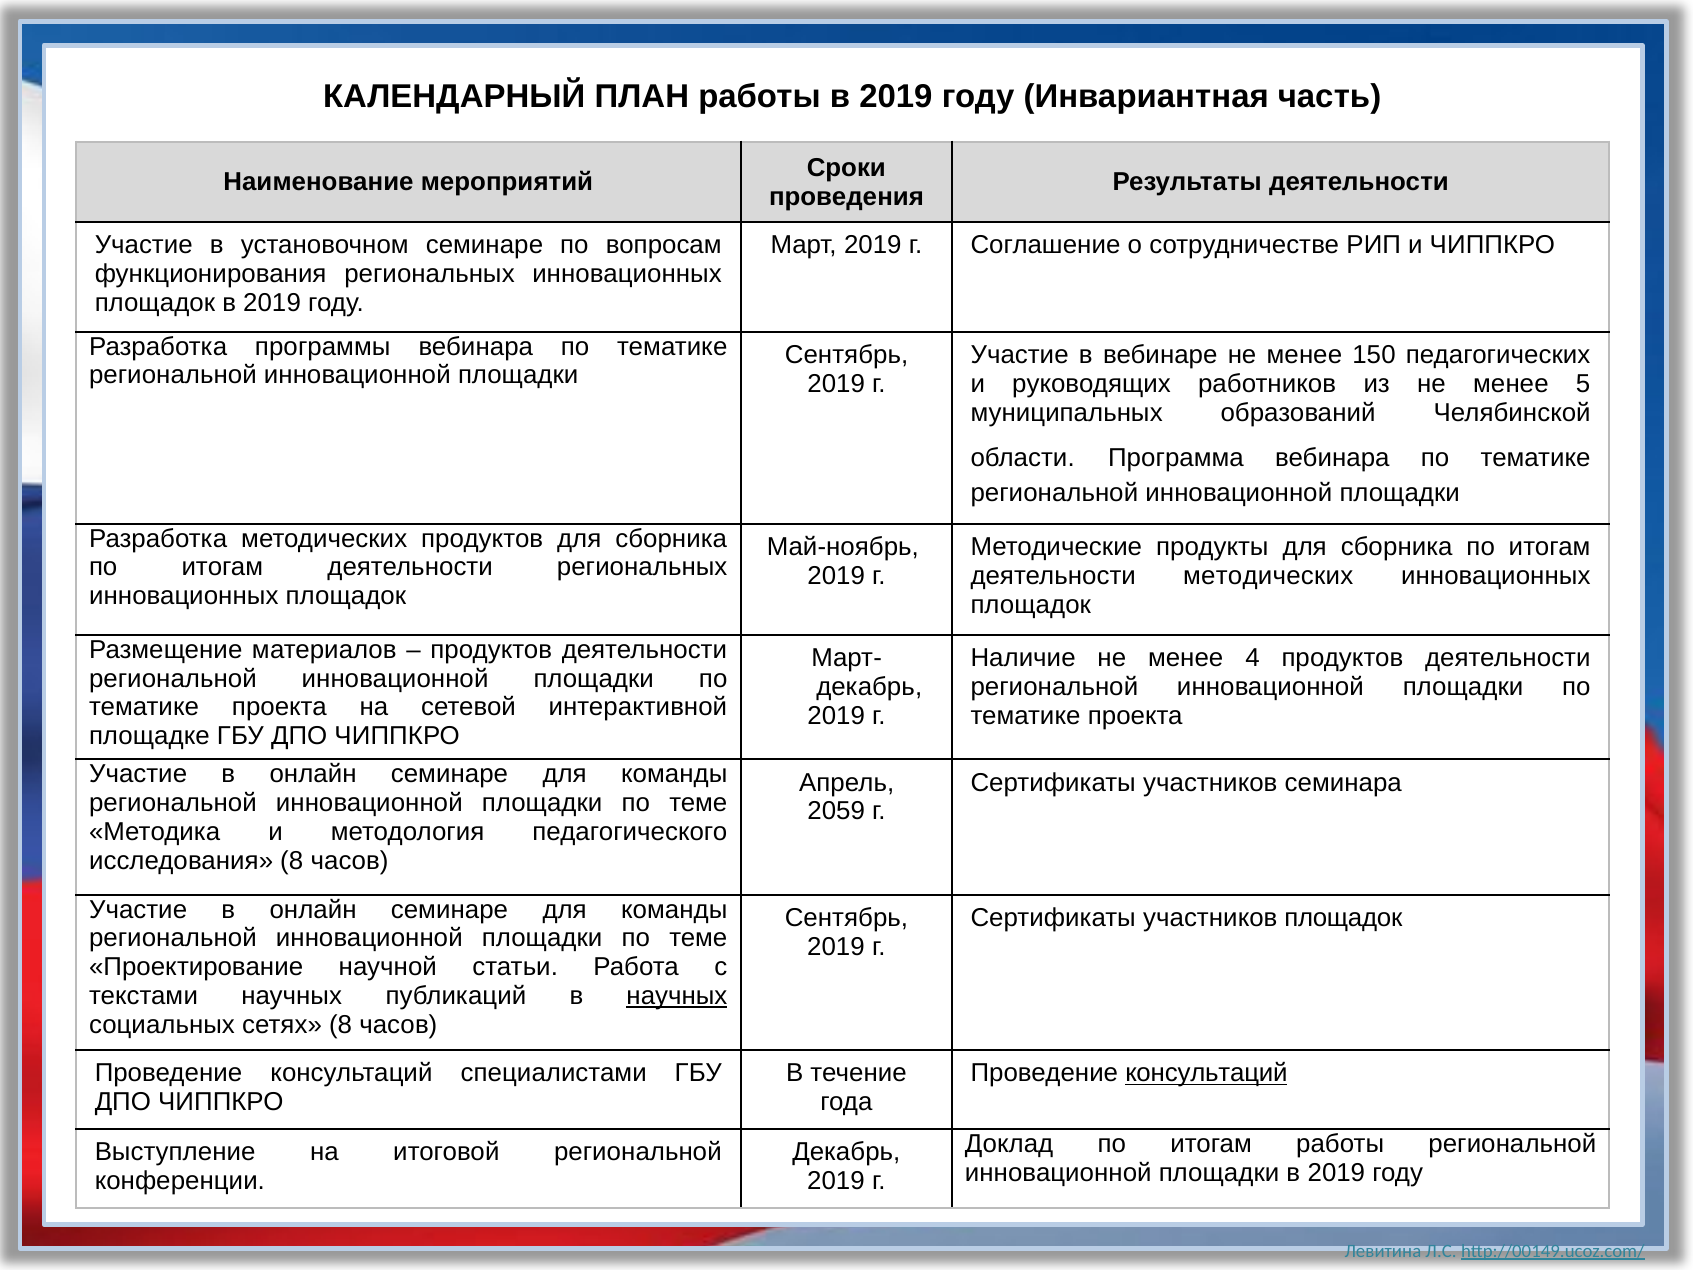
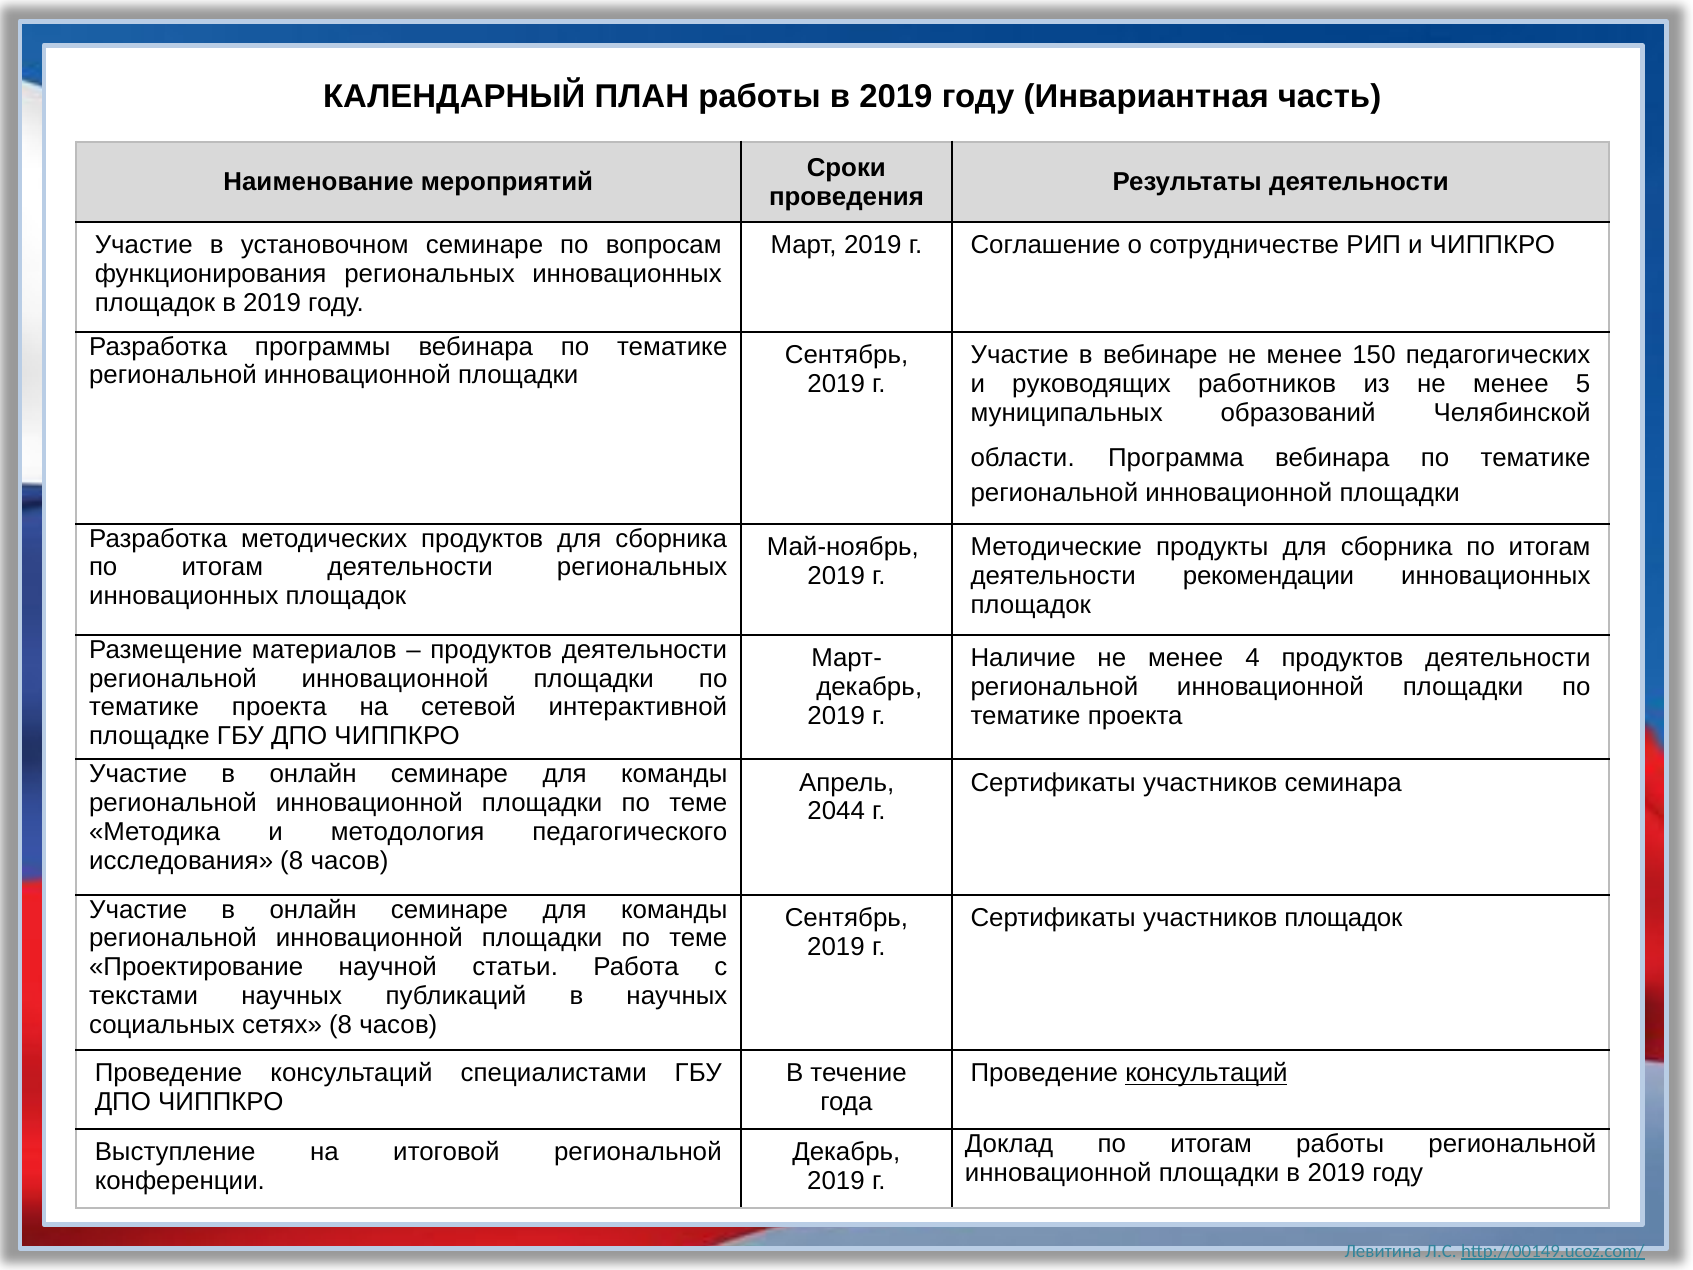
деятельности методических: методических -> рекомендации
2059: 2059 -> 2044
научных at (677, 996) underline: present -> none
